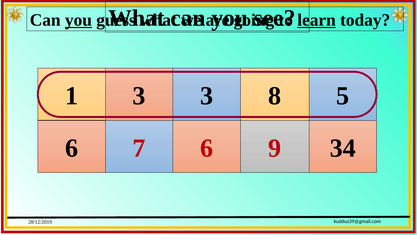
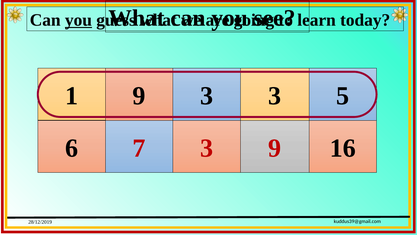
learn underline: present -> none
1 3: 3 -> 9
3 8: 8 -> 3
7 6: 6 -> 3
34: 34 -> 16
